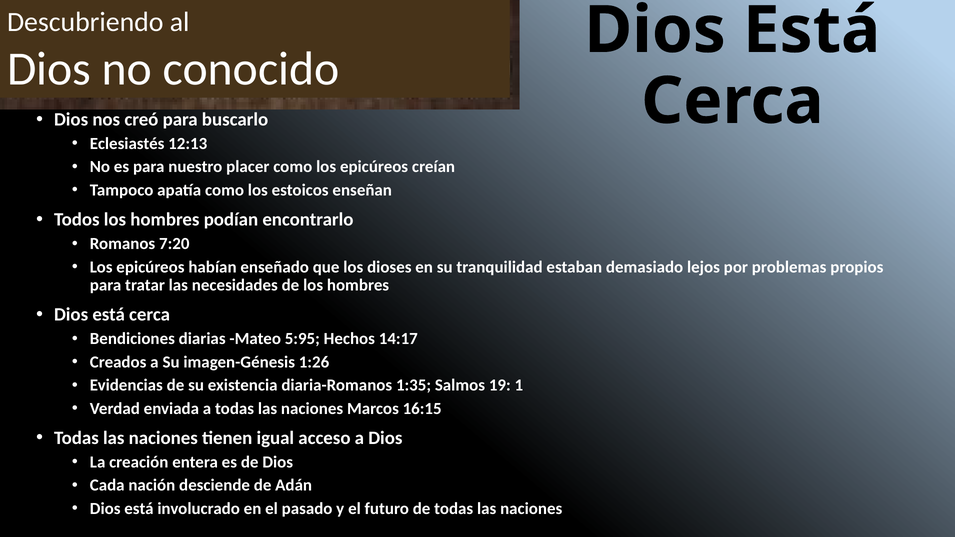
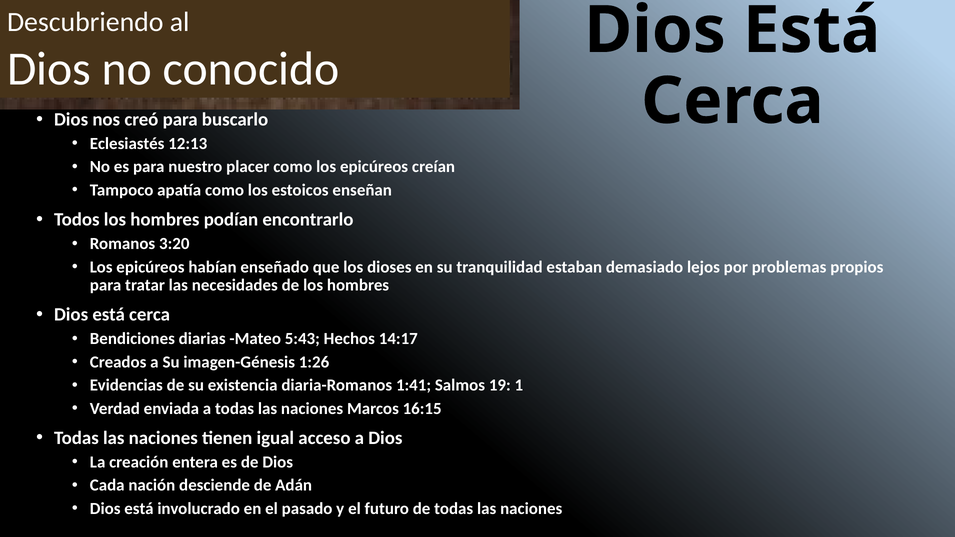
7:20: 7:20 -> 3:20
5:95: 5:95 -> 5:43
1:35: 1:35 -> 1:41
